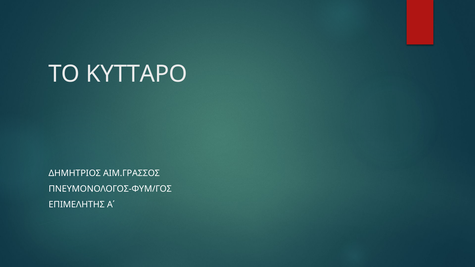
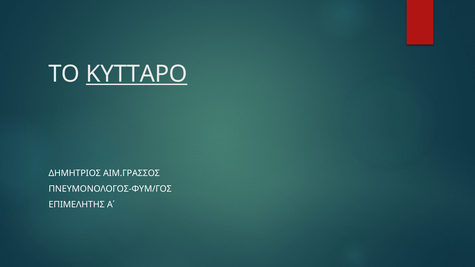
ΚΥΤΤΑΡΟ underline: none -> present
